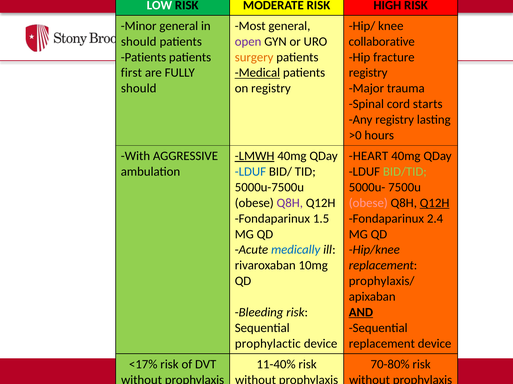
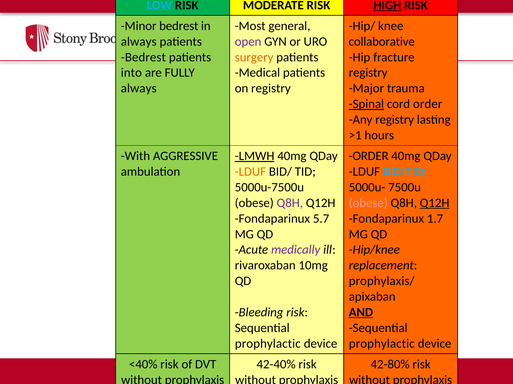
LOW colour: white -> light blue
HIGH underline: none -> present
Minor general: general -> bedrest
should at (139, 42): should -> always
Patients at (144, 57): Patients -> Bedrest
first: first -> into
Medical underline: present -> none
should at (139, 89): should -> always
Spinal underline: none -> present
cord starts: starts -> order
>0: >0 -> >1
HEART at (369, 156): HEART -> ORDER
LDUF at (250, 172) colour: blue -> orange
BID/TID colour: light green -> light blue
1.5: 1.5 -> 5.7
2.4: 2.4 -> 1.7
medically colour: blue -> purple
replacement at (382, 344): replacement -> prophylactic
<17%: <17% -> <40%
11-40%: 11-40% -> 42-40%
70-80%: 70-80% -> 42-80%
